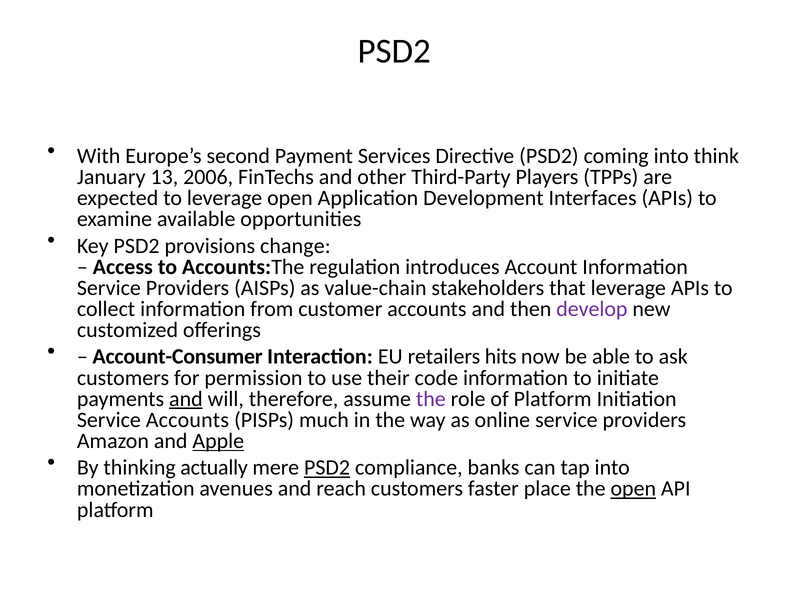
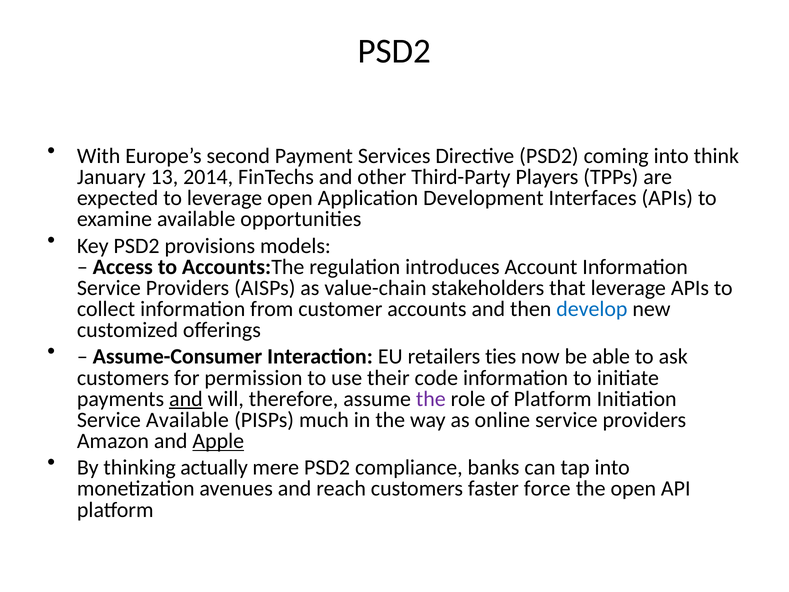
2006: 2006 -> 2014
change: change -> models
develop colour: purple -> blue
Account-Consumer: Account-Consumer -> Assume-Consumer
hits: hits -> ties
Service Accounts: Accounts -> Available
PSD2 at (327, 467) underline: present -> none
place: place -> force
open at (633, 489) underline: present -> none
